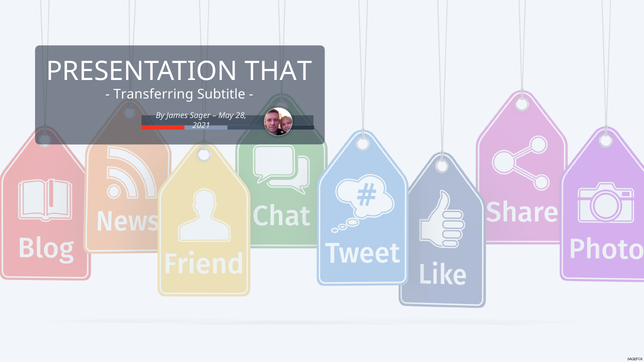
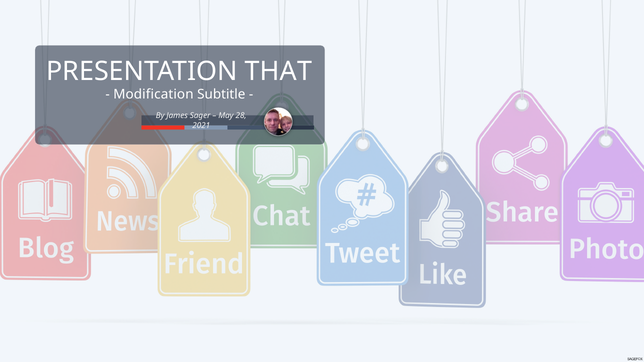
Transferring: Transferring -> Modification
